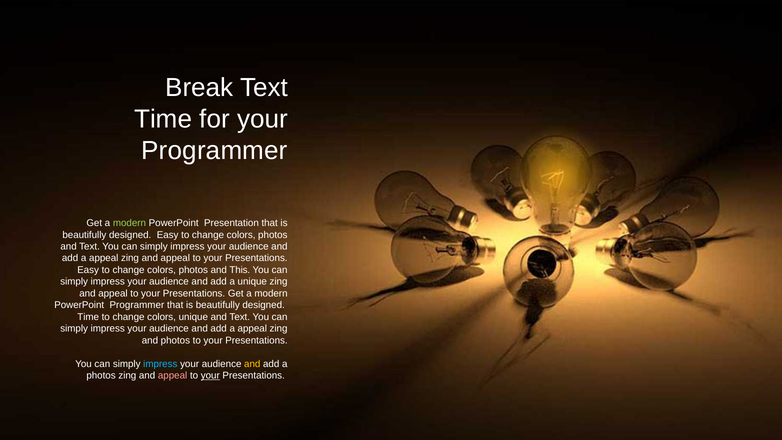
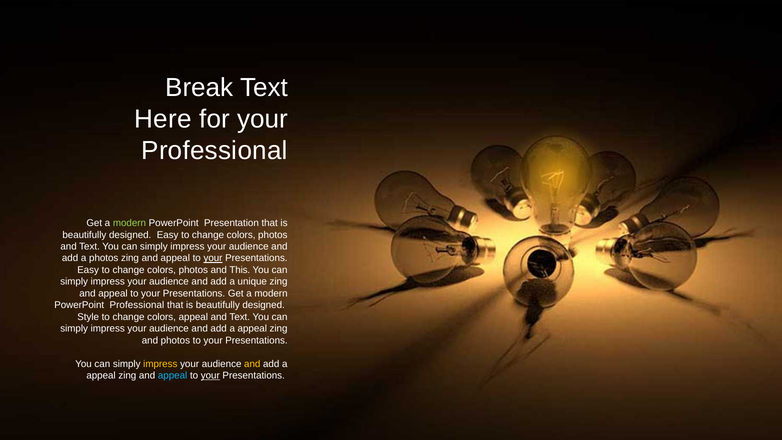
Time at (163, 119): Time -> Here
Programmer at (215, 150): Programmer -> Professional
appeal at (104, 258): appeal -> photos
your at (213, 258) underline: none -> present
PowerPoint Programmer: Programmer -> Professional
Time at (88, 317): Time -> Style
colors unique: unique -> appeal
impress at (160, 364) colour: light blue -> yellow
photos at (101, 375): photos -> appeal
appeal at (173, 375) colour: pink -> light blue
